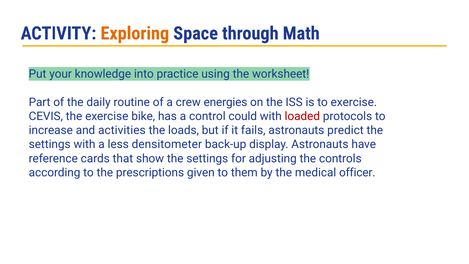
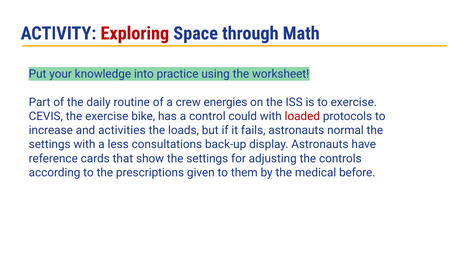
Exploring colour: orange -> red
predict: predict -> normal
densitometer: densitometer -> consultations
officer: officer -> before
